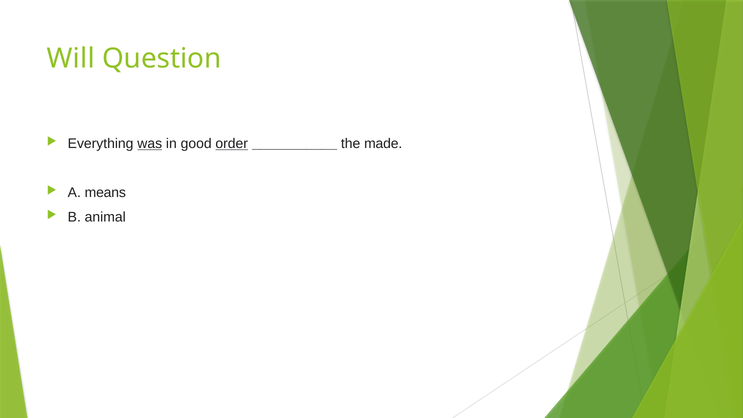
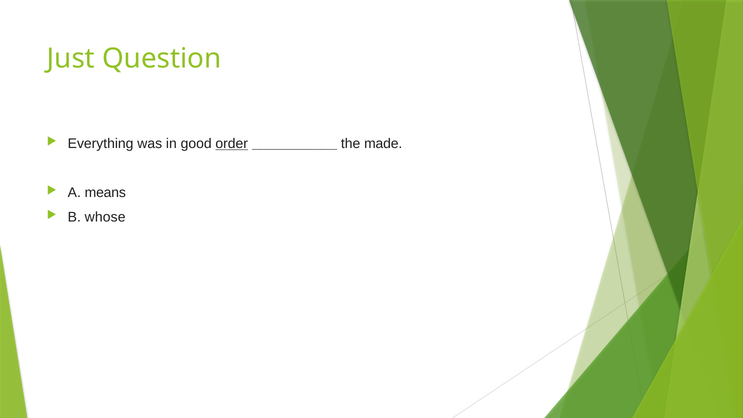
Will: Will -> Just
was underline: present -> none
animal: animal -> whose
